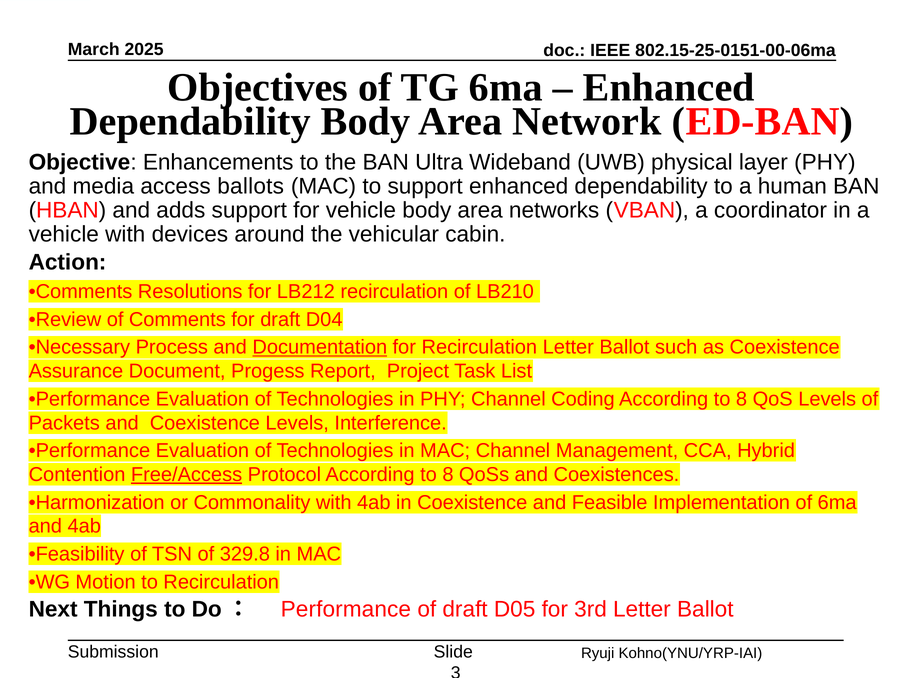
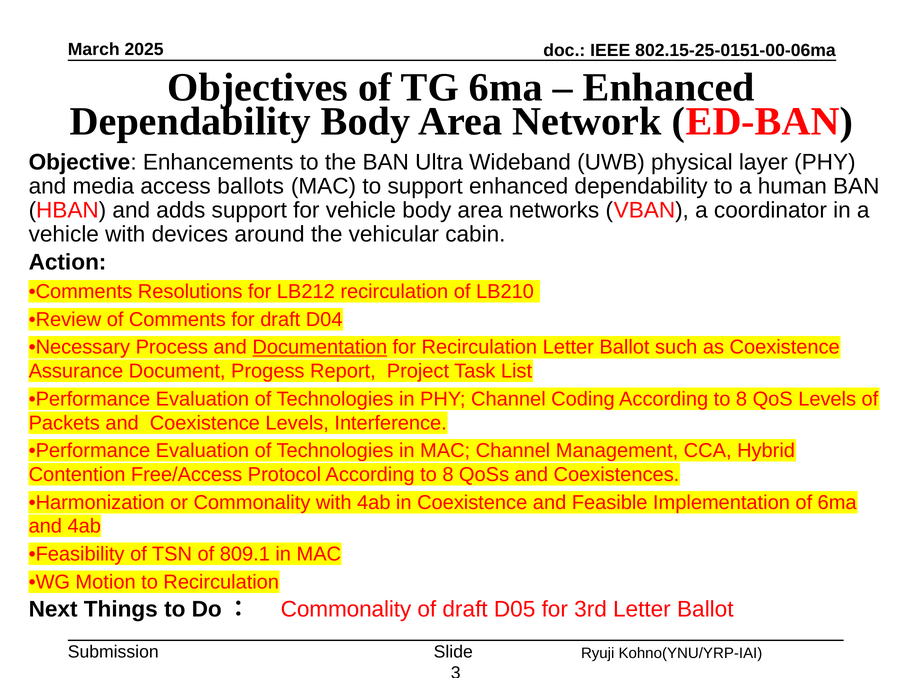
Free/Access underline: present -> none
329.8: 329.8 -> 809.1
Performance at (346, 609): Performance -> Commonality
